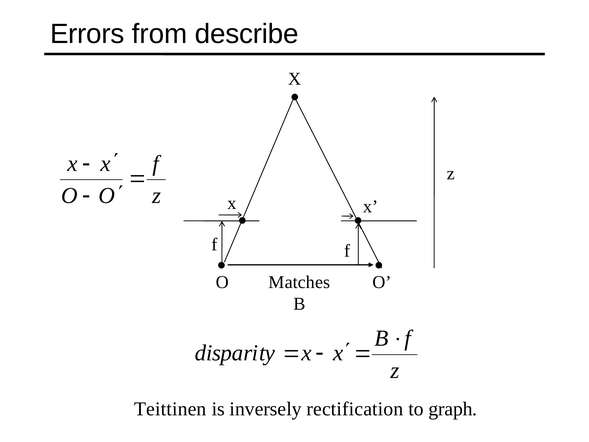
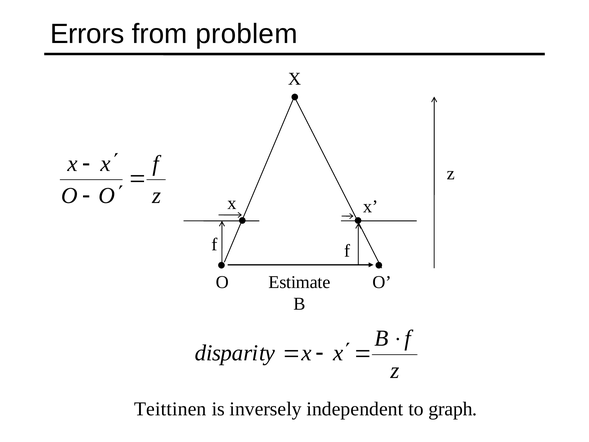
describe: describe -> problem
Matches: Matches -> Estimate
rectification: rectification -> independent
